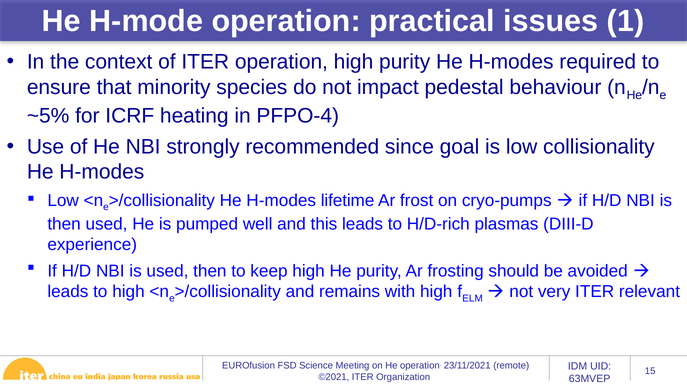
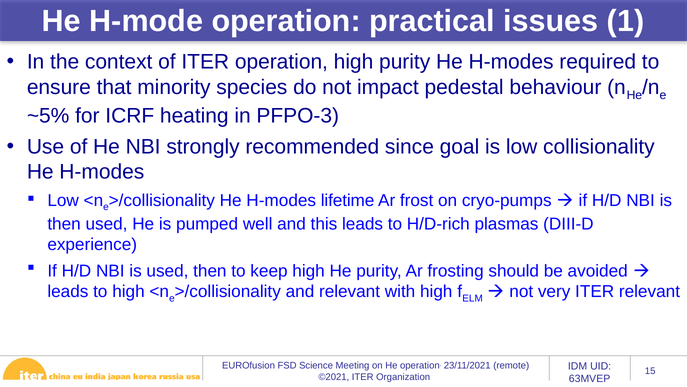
PFPO-4: PFPO-4 -> PFPO-3
and remains: remains -> relevant
